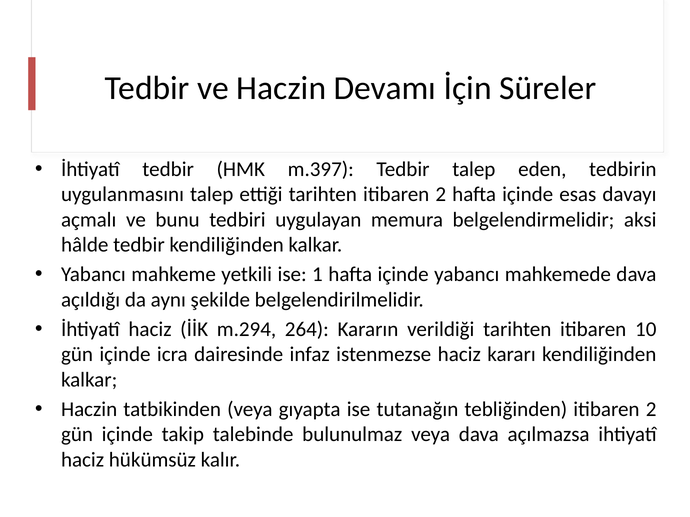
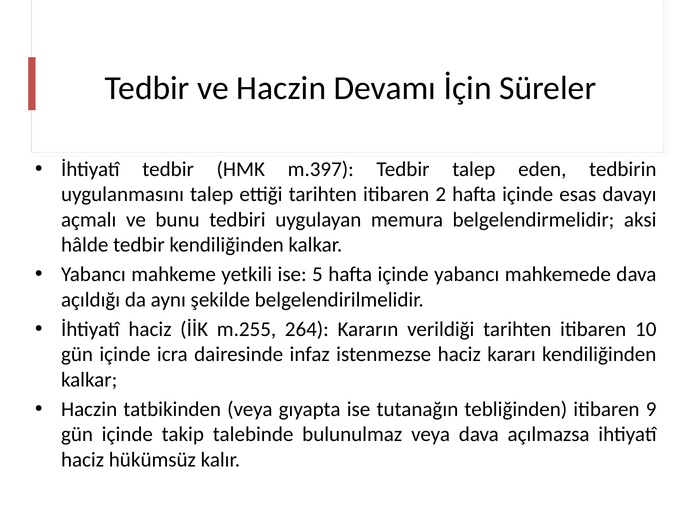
1: 1 -> 5
m.294: m.294 -> m.255
tebliğinden itibaren 2: 2 -> 9
